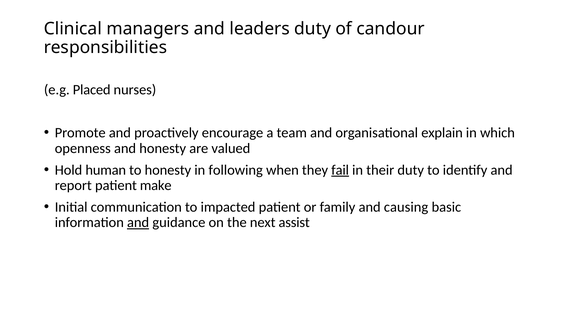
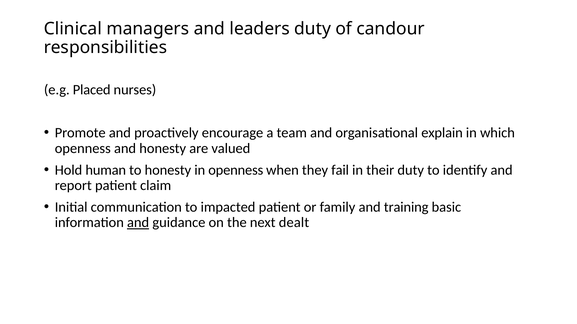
in following: following -> openness
fail underline: present -> none
make: make -> claim
causing: causing -> training
assist: assist -> dealt
